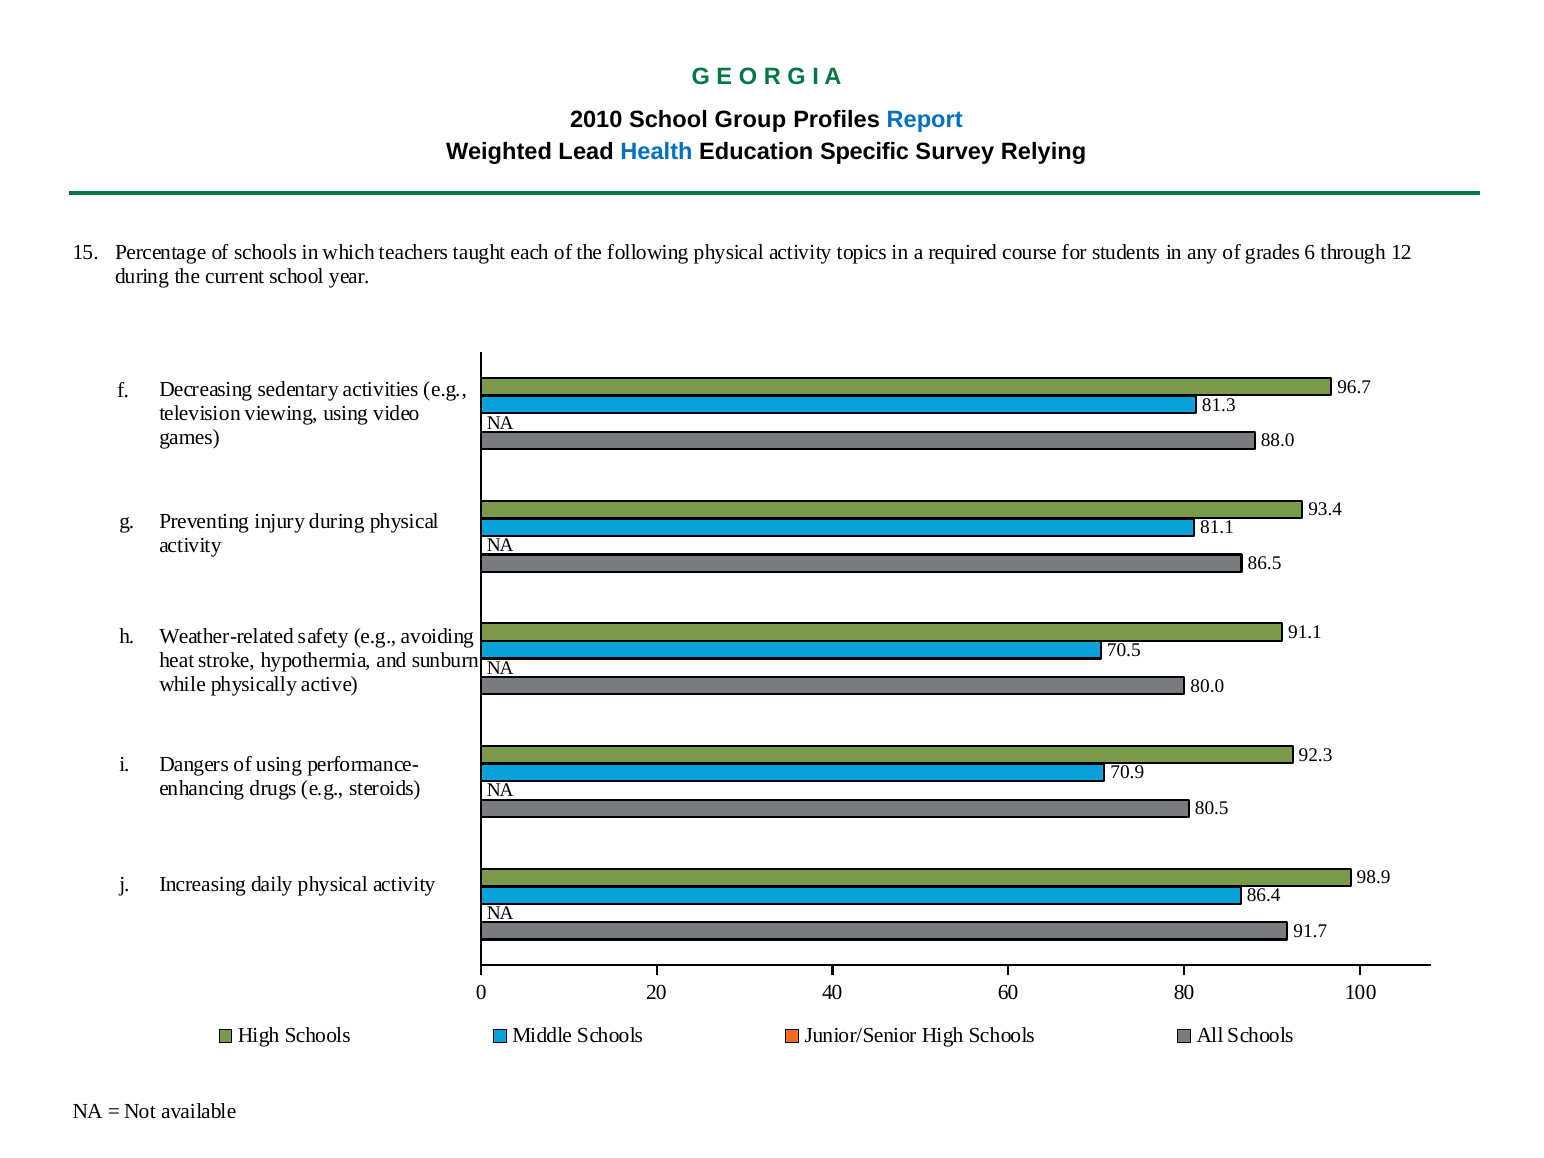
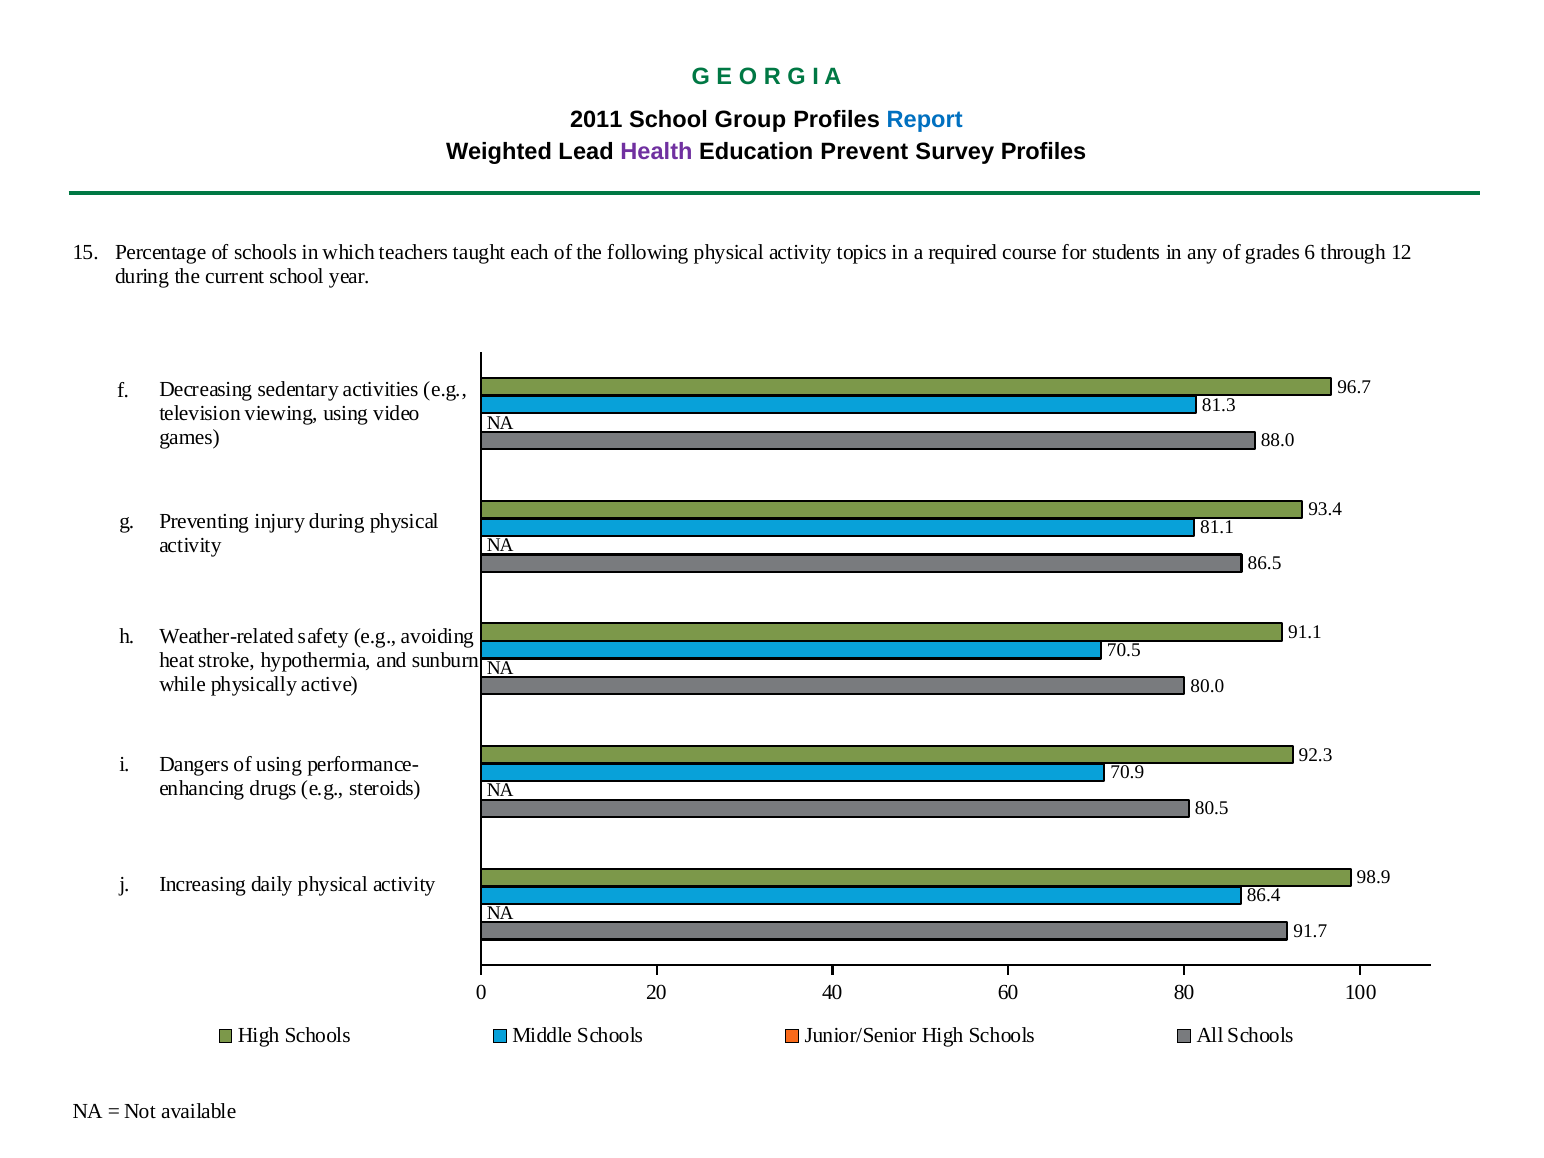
2010: 2010 -> 2011
Health colour: blue -> purple
Specific: Specific -> Prevent
Survey Relying: Relying -> Profiles
